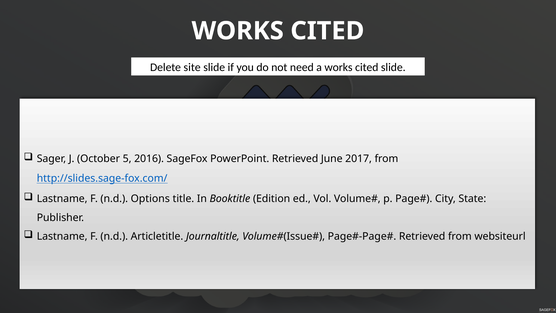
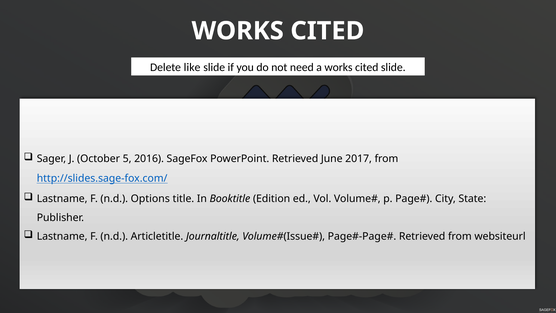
site: site -> like
